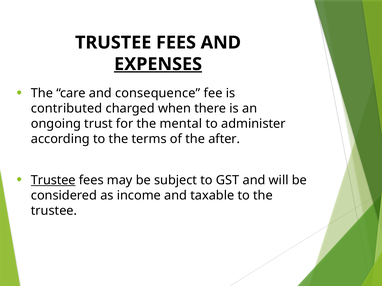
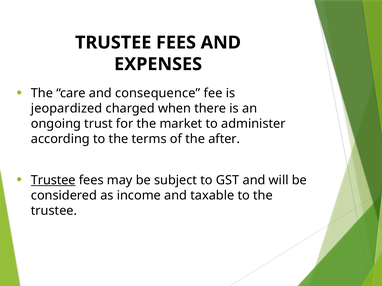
EXPENSES underline: present -> none
contributed: contributed -> jeopardized
mental: mental -> market
